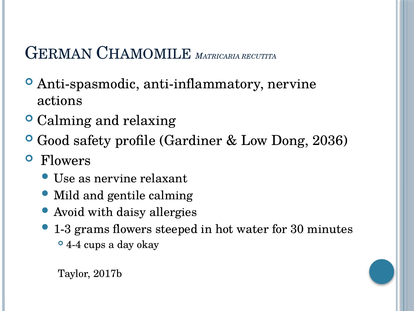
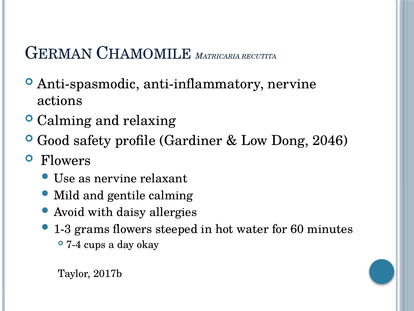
2036: 2036 -> 2046
30: 30 -> 60
4-4: 4-4 -> 7-4
